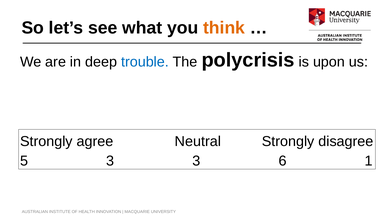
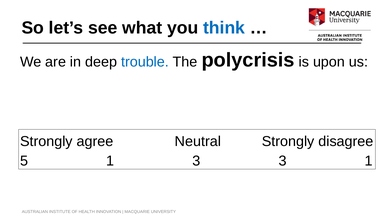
think colour: orange -> blue
5 3: 3 -> 1
3 6: 6 -> 3
